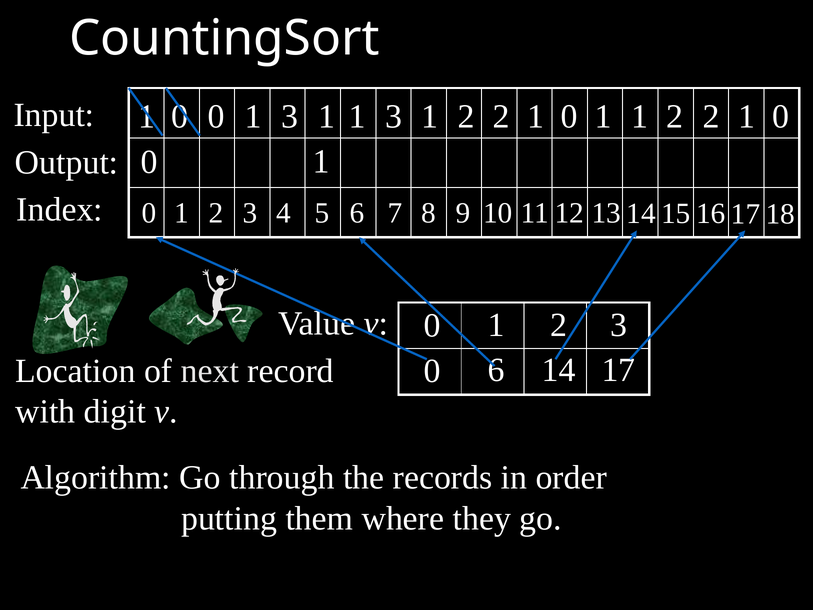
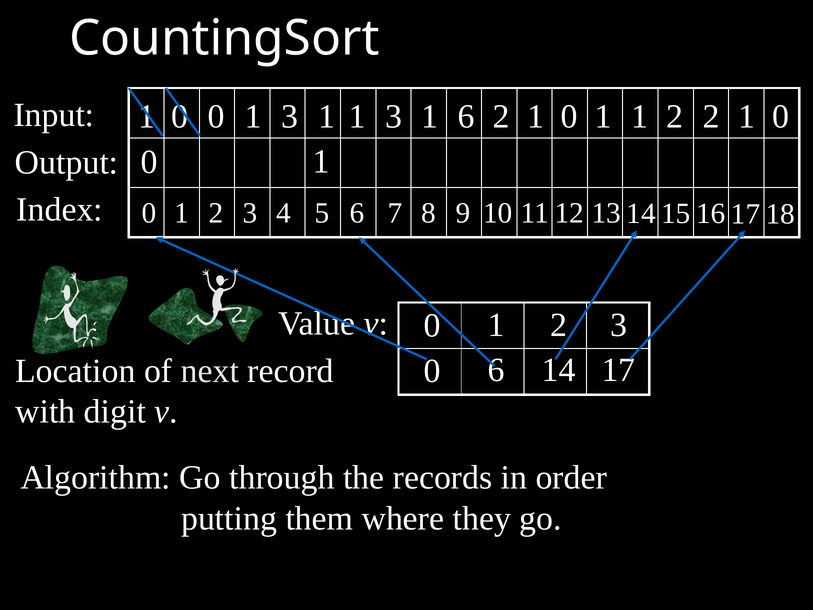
3 1 2: 2 -> 6
